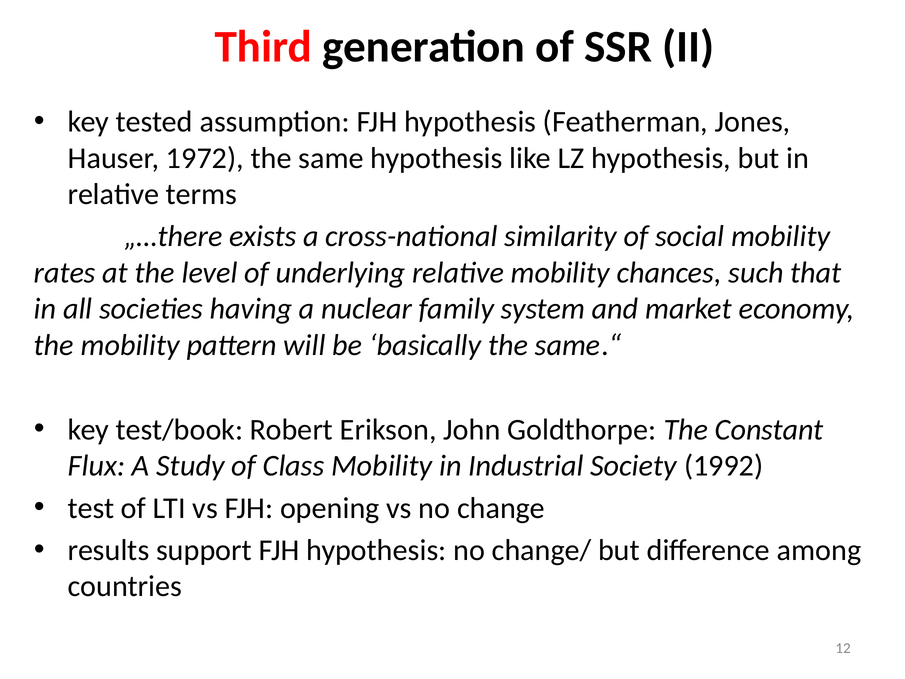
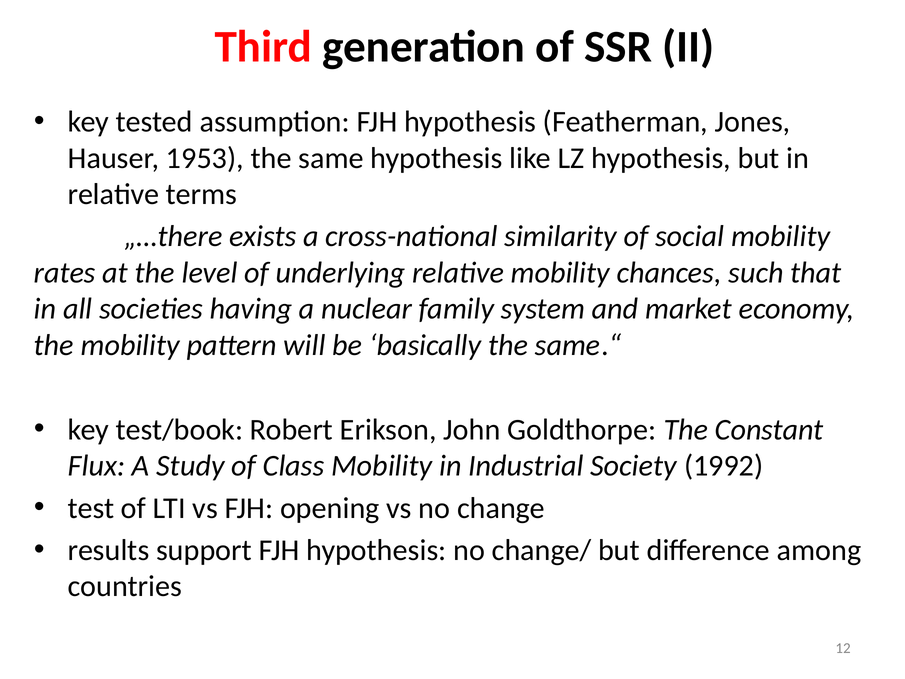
1972: 1972 -> 1953
